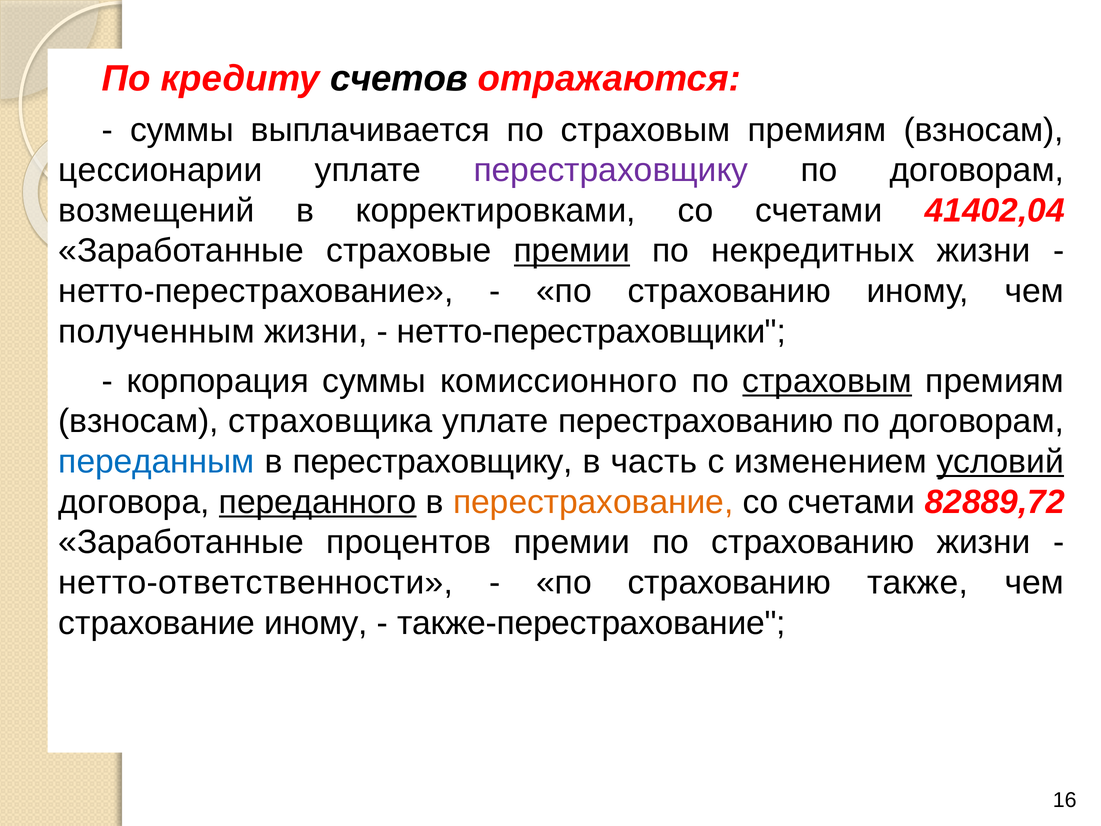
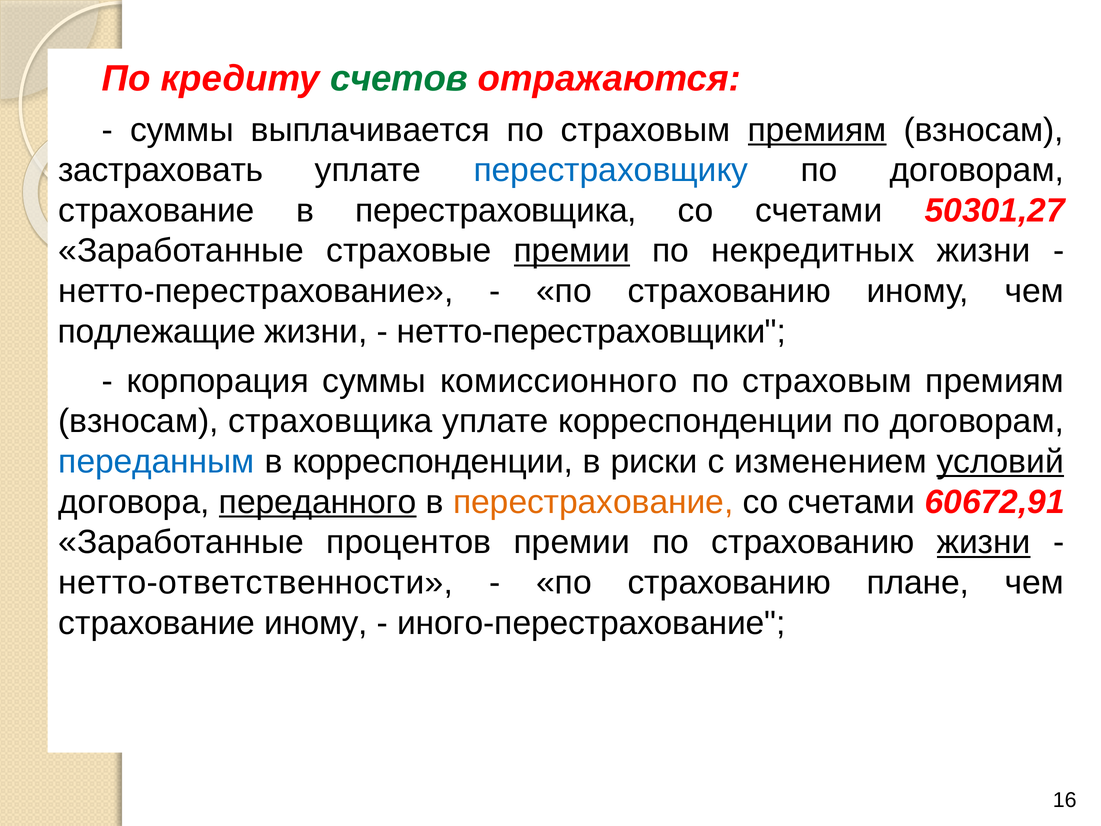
счетов colour: black -> green
премиям at (817, 130) underline: none -> present
цессионарии: цессионарии -> застраховать
перестраховщику at (611, 170) colour: purple -> blue
возмещений at (156, 210): возмещений -> страхование
корректировками: корректировками -> перестраховщика
41402,04: 41402,04 -> 50301,27
полученным: полученным -> подлежащие
страховым at (827, 381) underline: present -> none
уплате перестрахованию: перестрахованию -> корреспонденции
в перестраховщику: перестраховщику -> корреспонденции
часть: часть -> риски
82889,72: 82889,72 -> 60672,91
жизни at (984, 542) underline: none -> present
также: также -> плане
также-перестрахование: также-перестрахование -> иного-перестрахование
